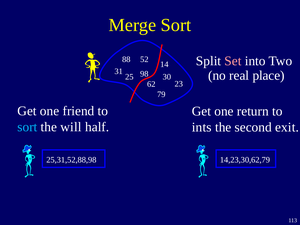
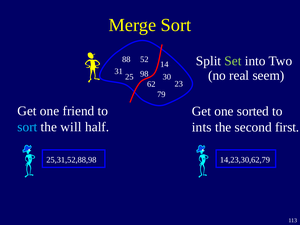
Set colour: pink -> light green
place: place -> seem
return: return -> sorted
exit: exit -> first
